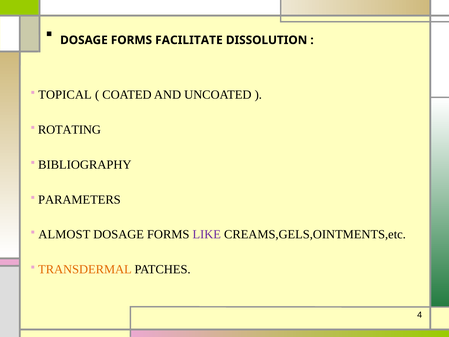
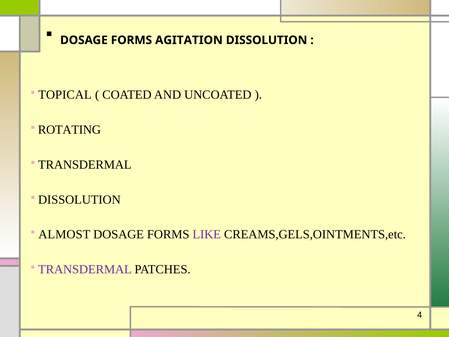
FACILITATE: FACILITATE -> AGITATION
BIBLIOGRAPHY at (85, 164): BIBLIOGRAPHY -> TRANSDERMAL
PARAMETERS at (79, 199): PARAMETERS -> DISSOLUTION
TRANSDERMAL at (85, 269) colour: orange -> purple
